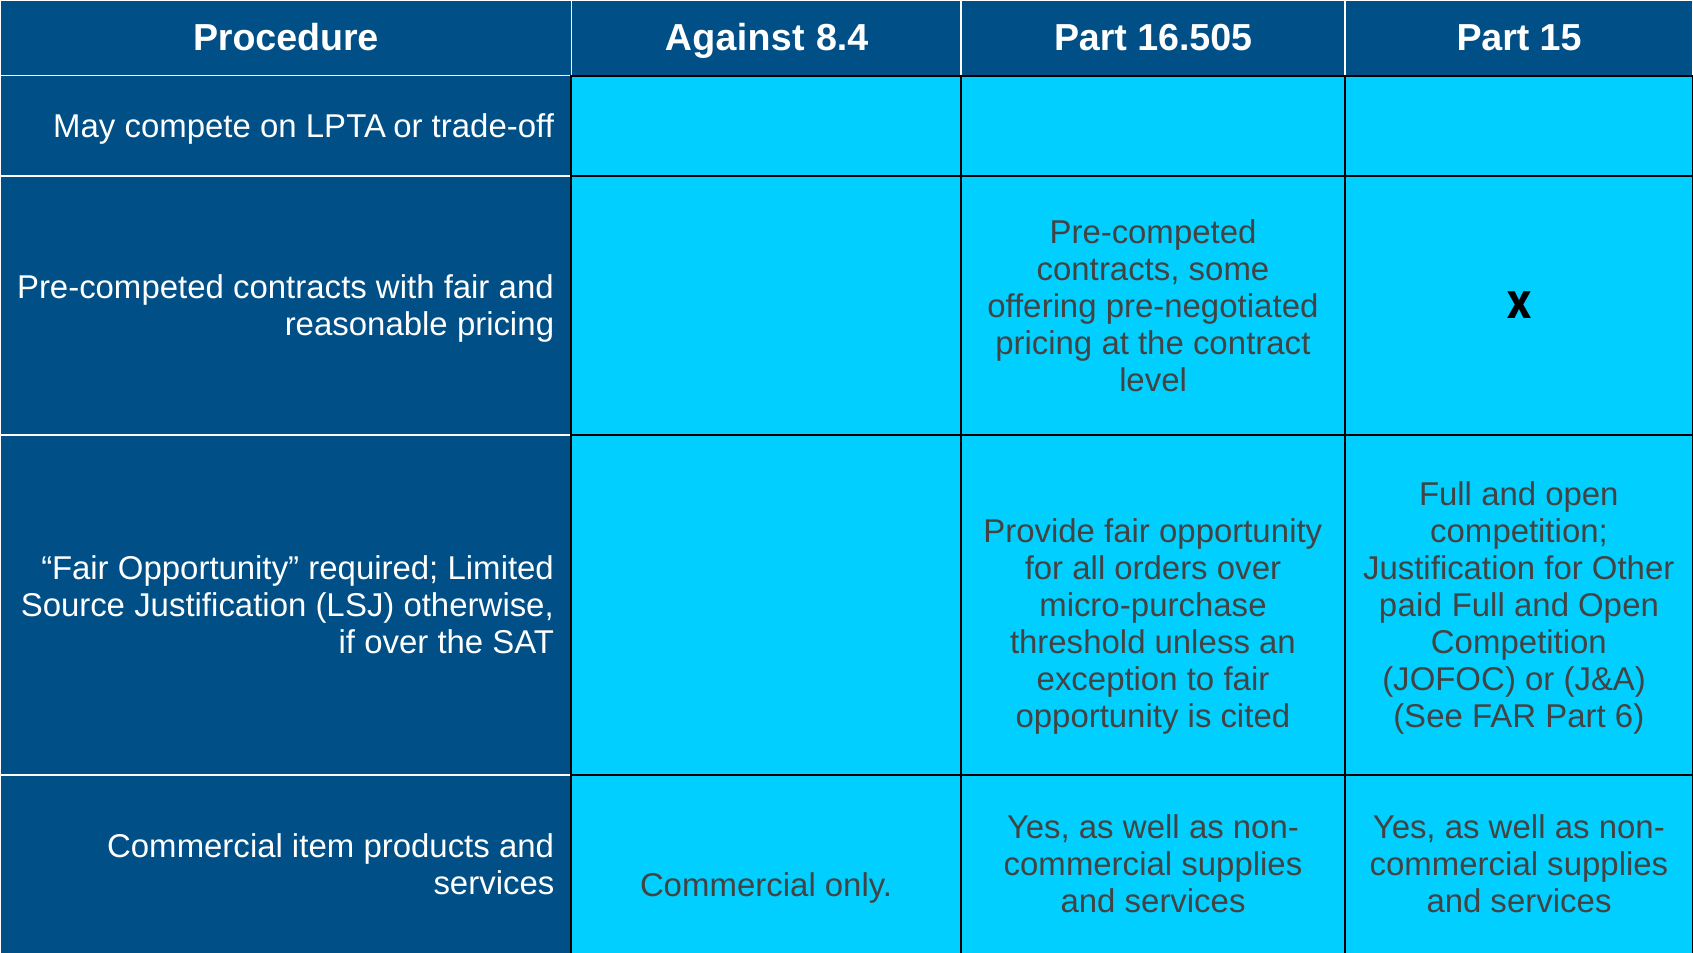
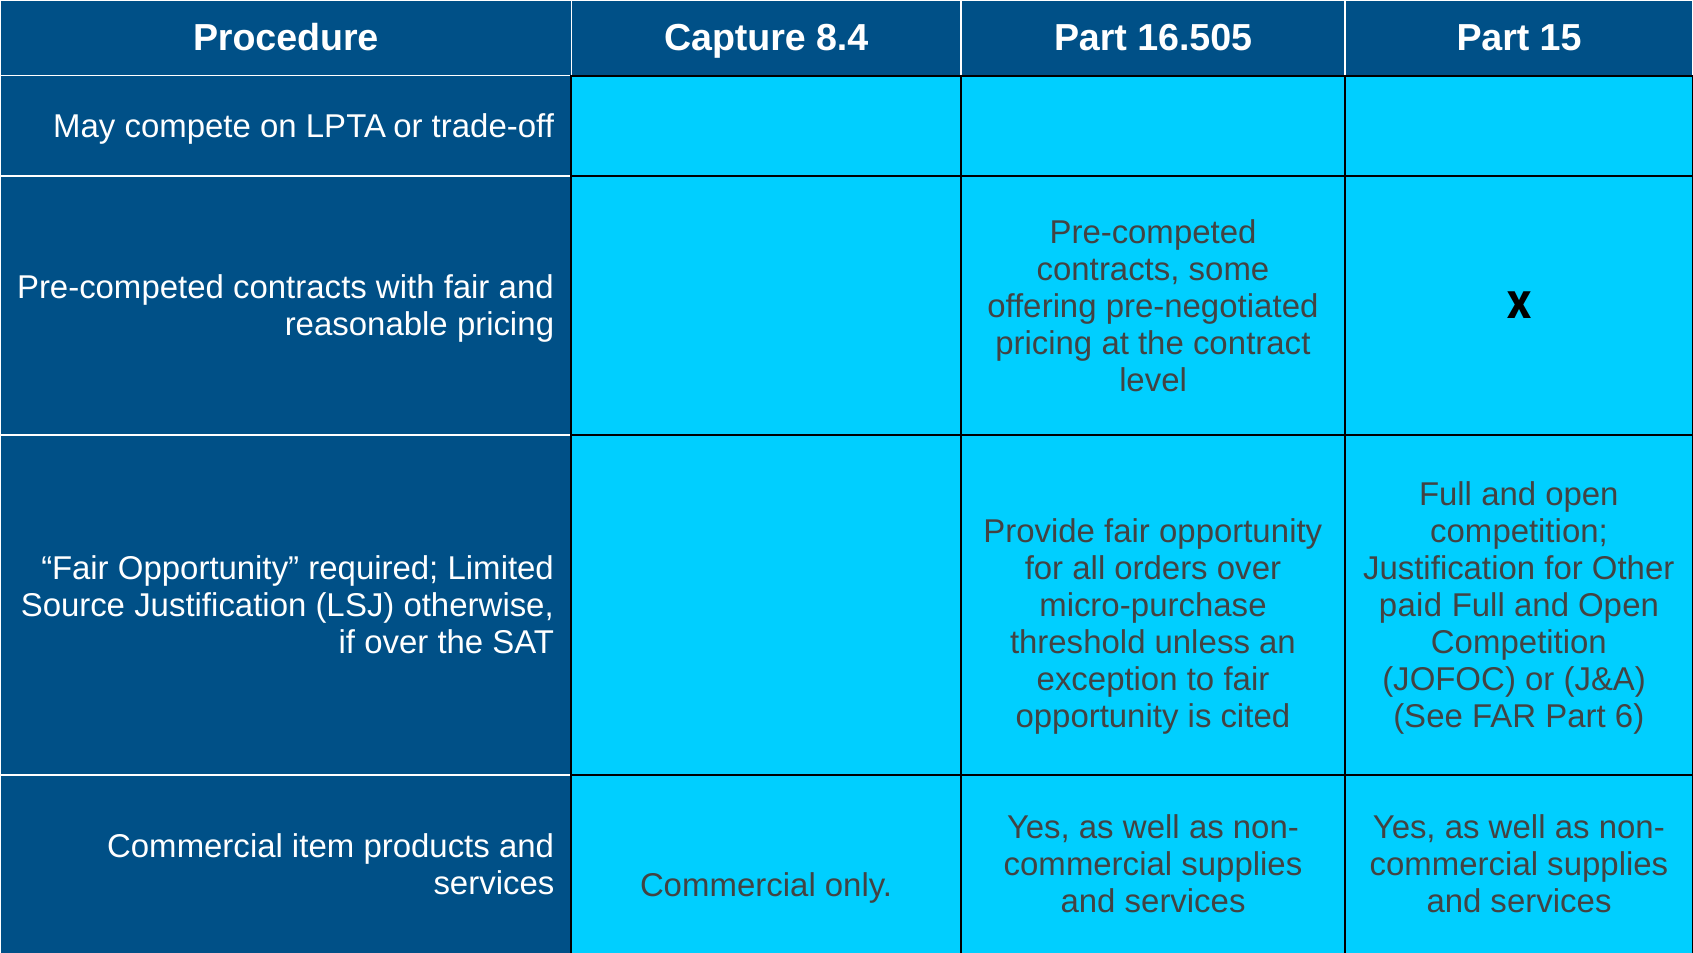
Against: Against -> Capture
